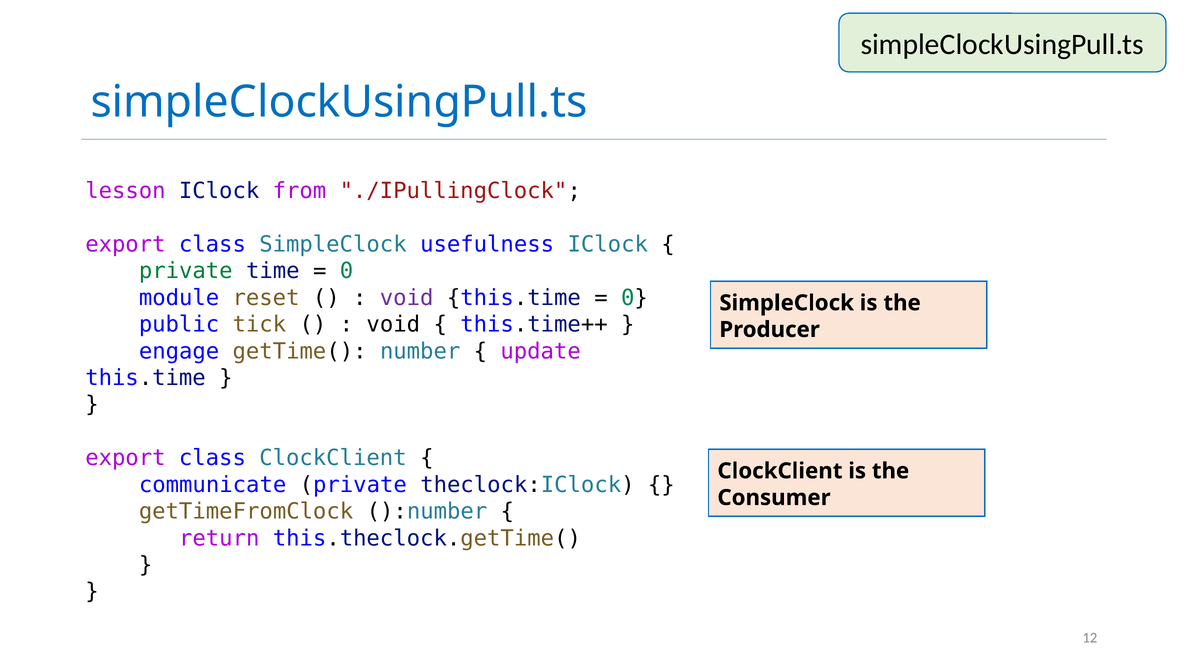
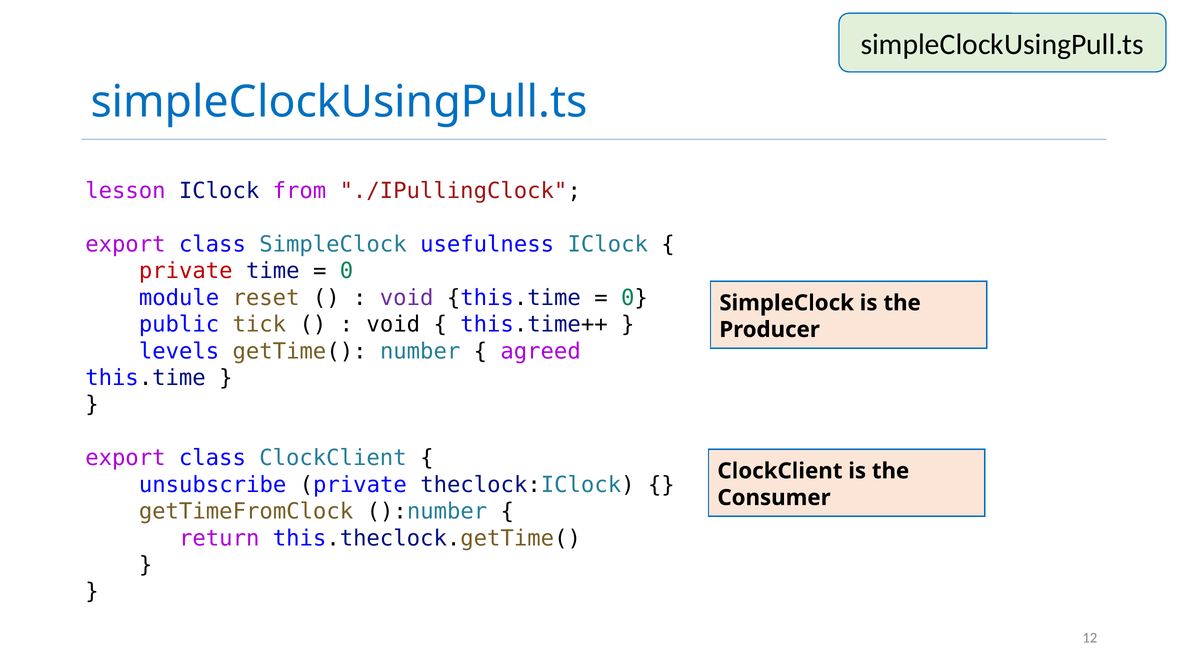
private at (186, 271) colour: green -> red
engage: engage -> levels
update: update -> agreed
communicate: communicate -> unsubscribe
